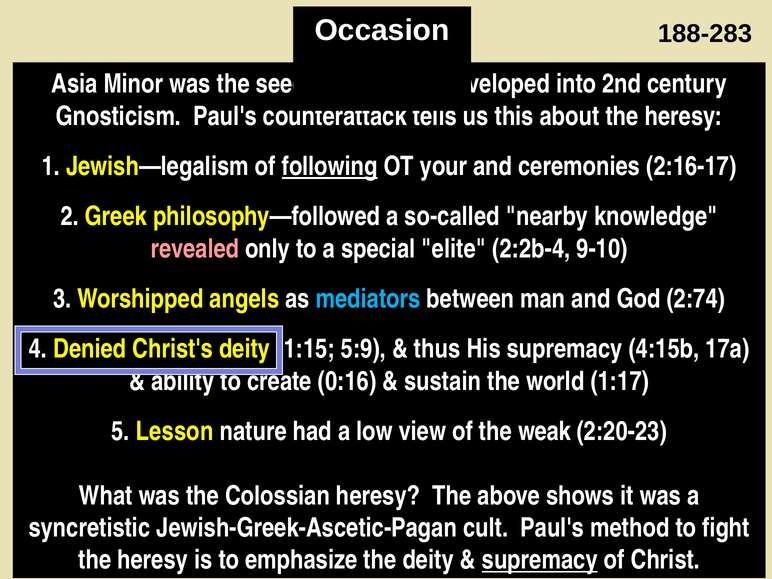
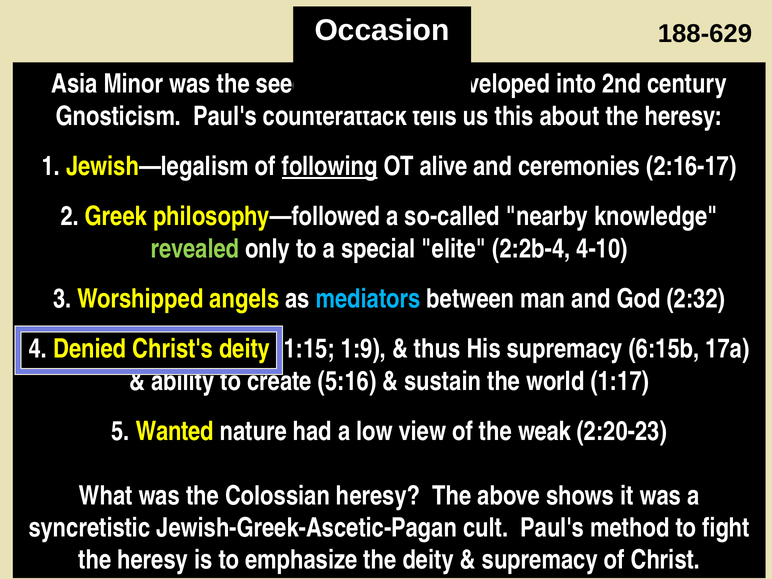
188-283: 188-283 -> 188-629
your: your -> alive
revealed colour: pink -> light green
9-10: 9-10 -> 4-10
2:74: 2:74 -> 2:32
5:9: 5:9 -> 1:9
4:15b: 4:15b -> 6:15b
0:16: 0:16 -> 5:16
Lesson: Lesson -> Wanted
supremacy at (540, 560) underline: present -> none
